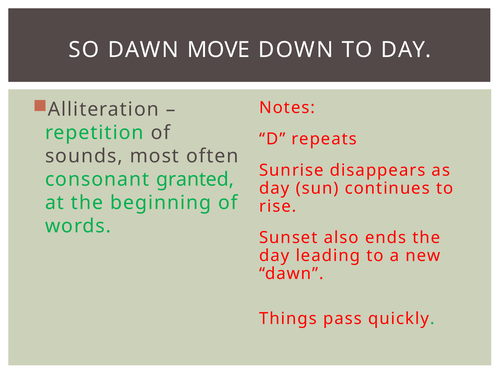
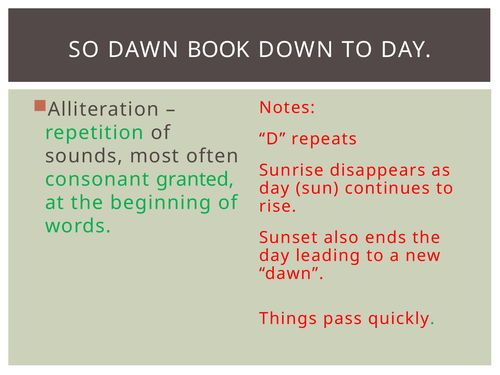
MOVE: MOVE -> BOOK
